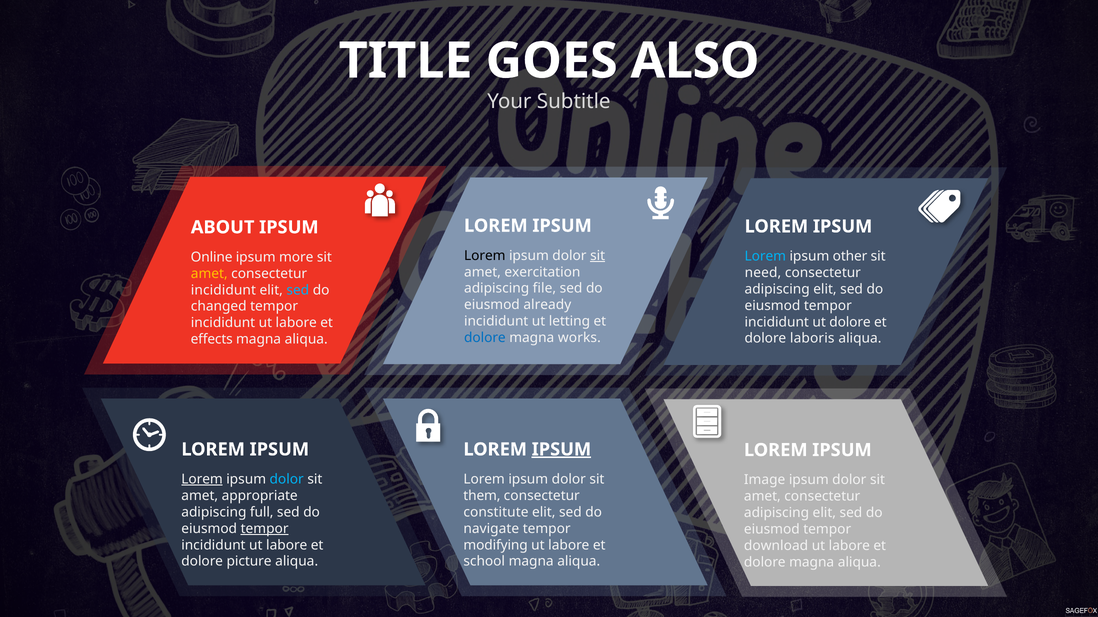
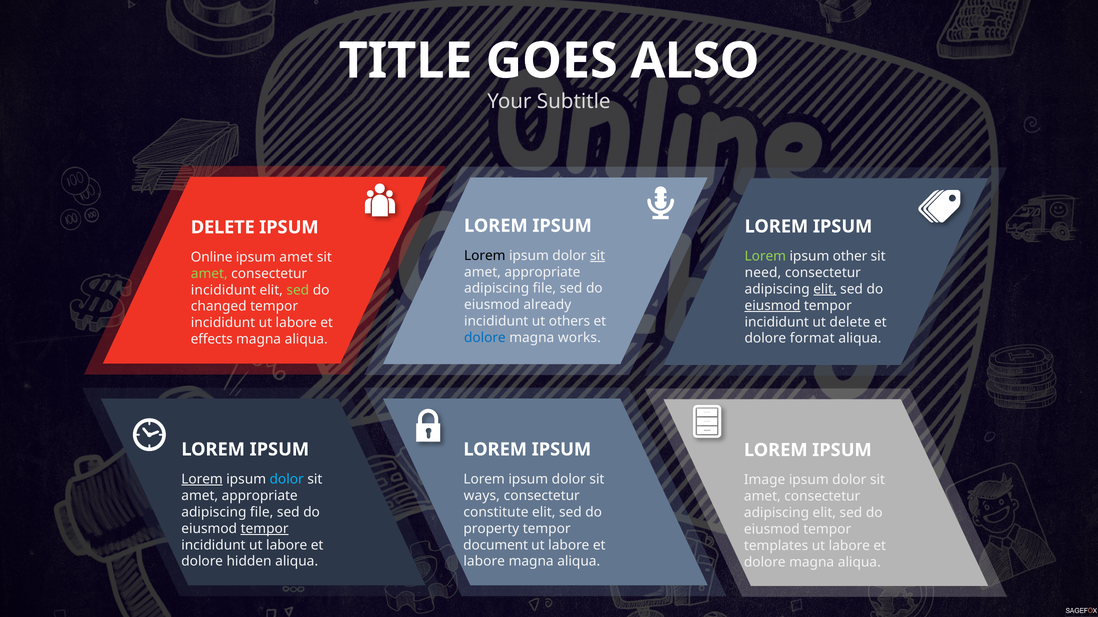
ABOUT at (223, 227): ABOUT -> DELETE
Lorem at (765, 256) colour: light blue -> light green
ipsum more: more -> amet
exercitation at (542, 272): exercitation -> appropriate
amet at (209, 274) colour: yellow -> light green
elit at (825, 289) underline: none -> present
sed at (298, 290) colour: light blue -> light green
eiusmod at (772, 306) underline: none -> present
letting: letting -> others
ut dolore: dolore -> delete
laboris: laboris -> format
IPSUM at (561, 450) underline: present -> none
them: them -> ways
full at (262, 513): full -> file
navigate: navigate -> property
modifying: modifying -> document
download: download -> templates
picture: picture -> hidden
school at (484, 562): school -> labore
